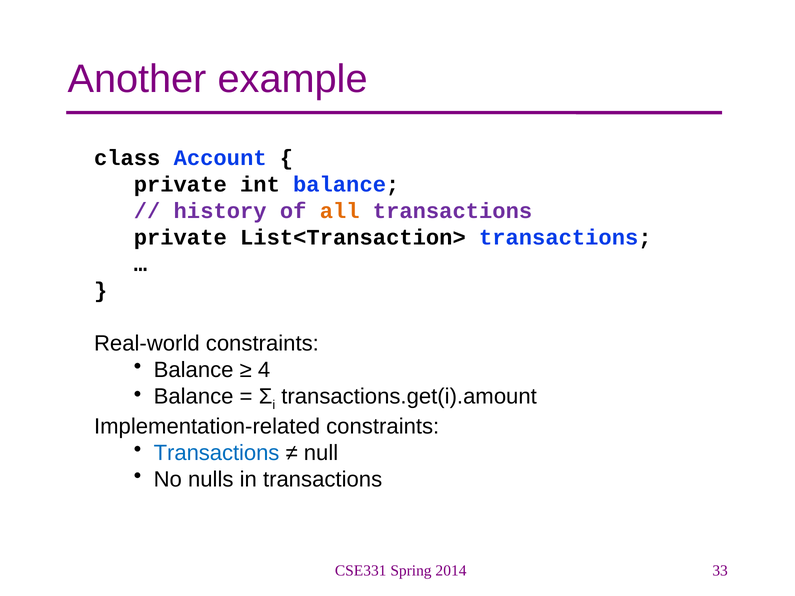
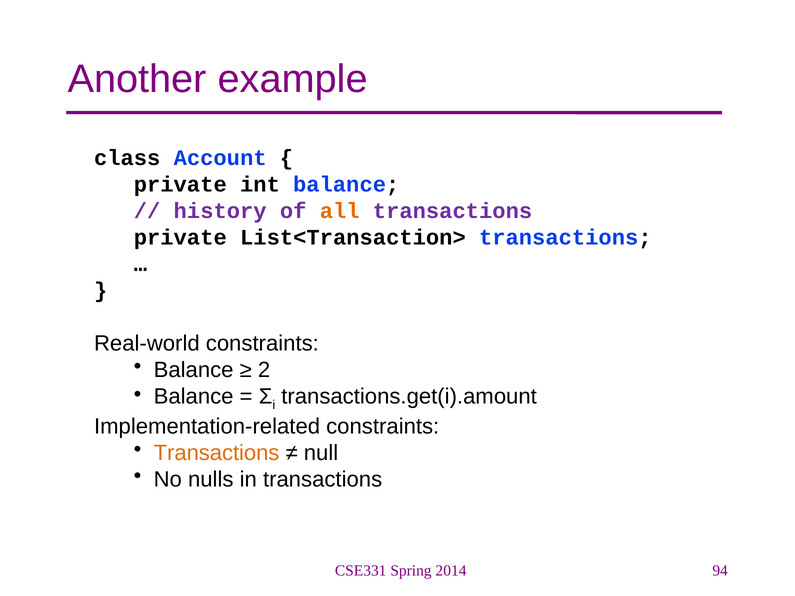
4: 4 -> 2
Transactions at (217, 453) colour: blue -> orange
33: 33 -> 94
